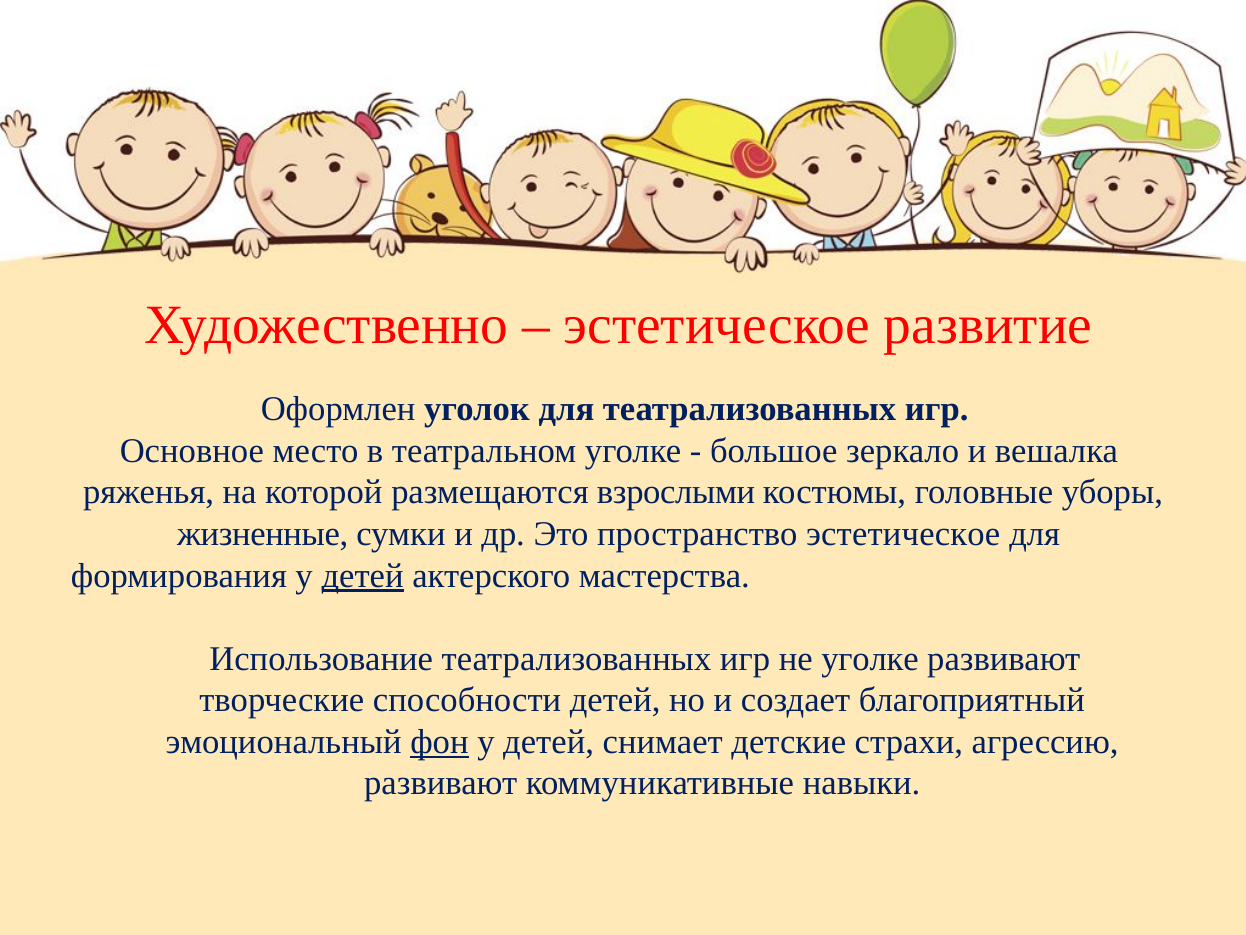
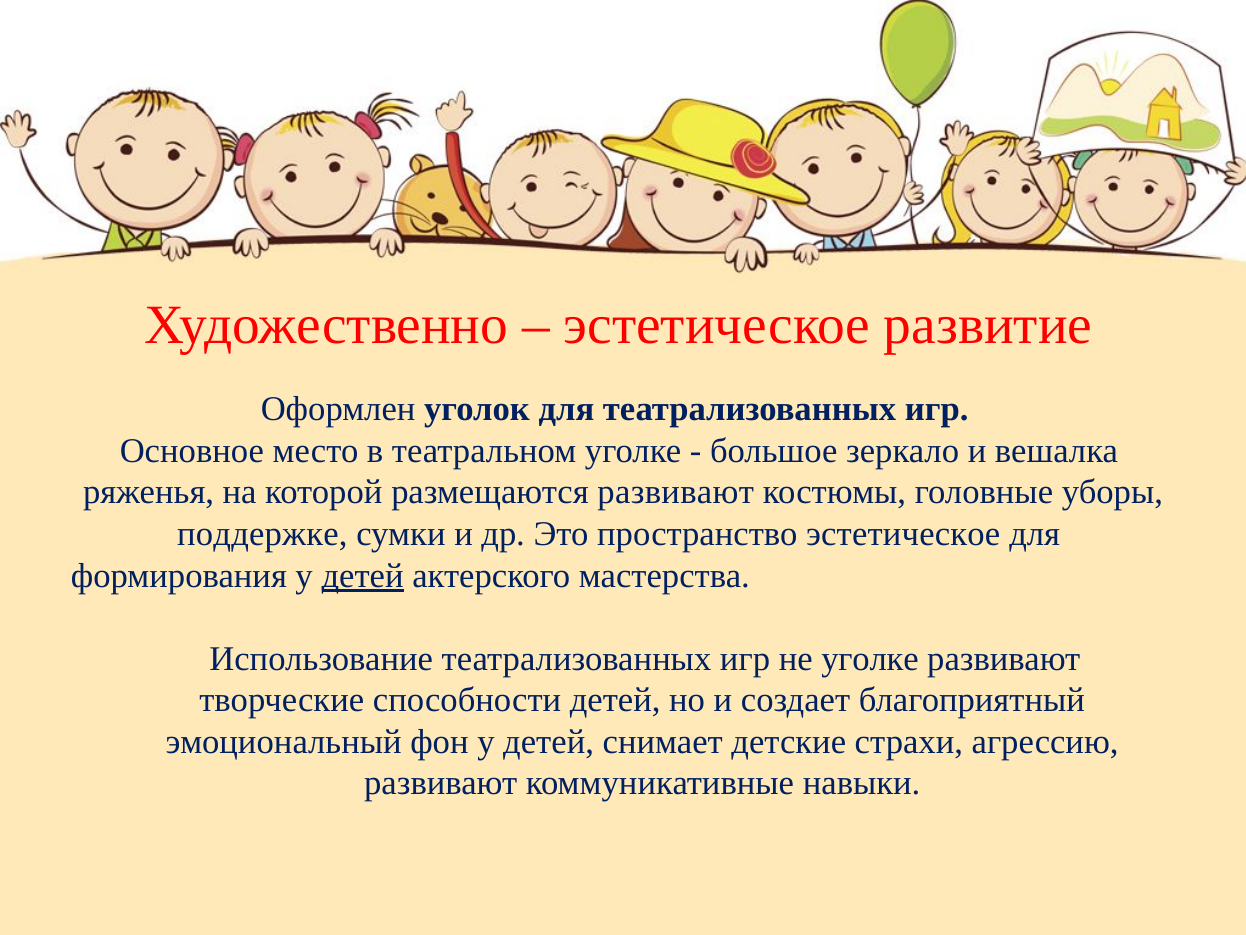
размещаются взрослыми: взрослыми -> развивают
жизненные: жизненные -> поддержке
фон underline: present -> none
